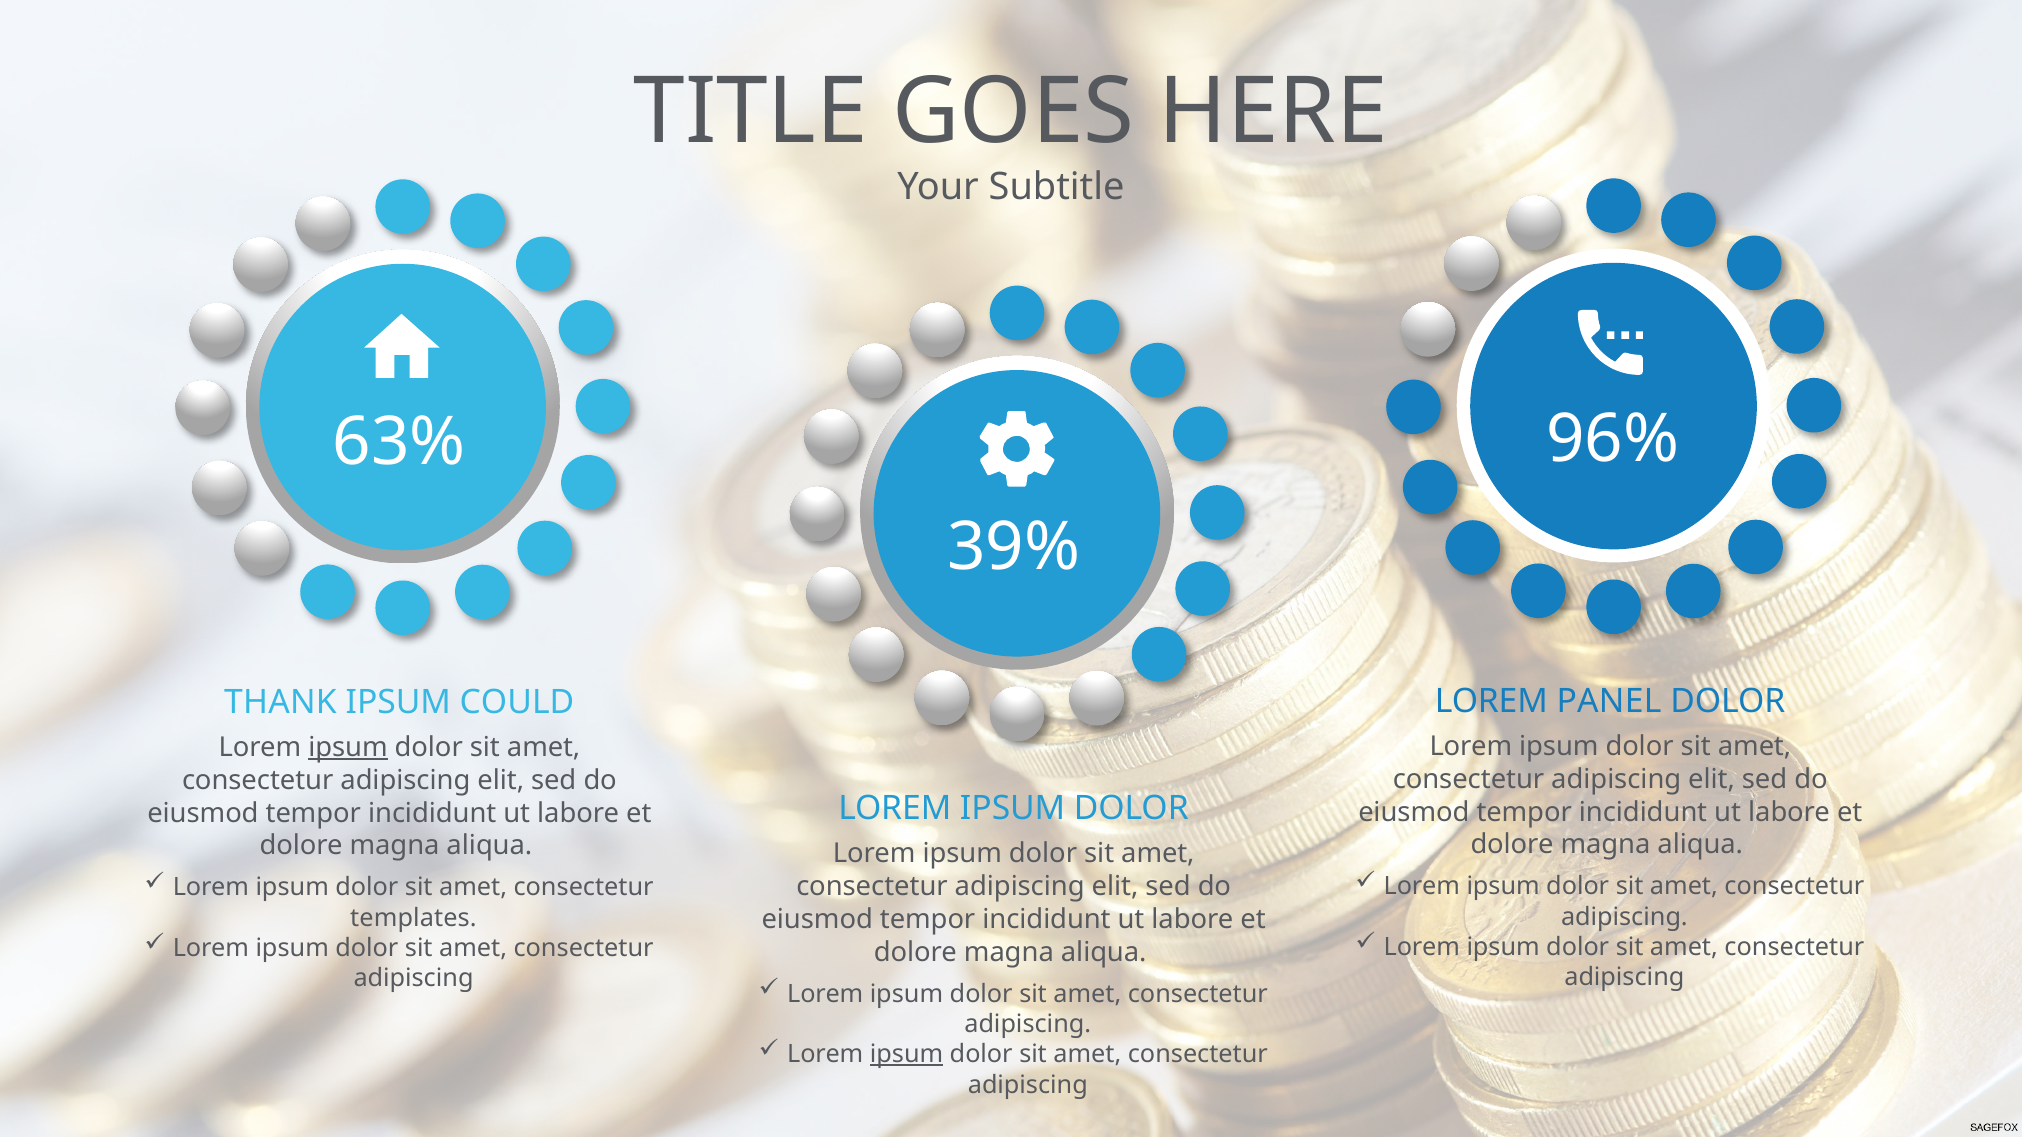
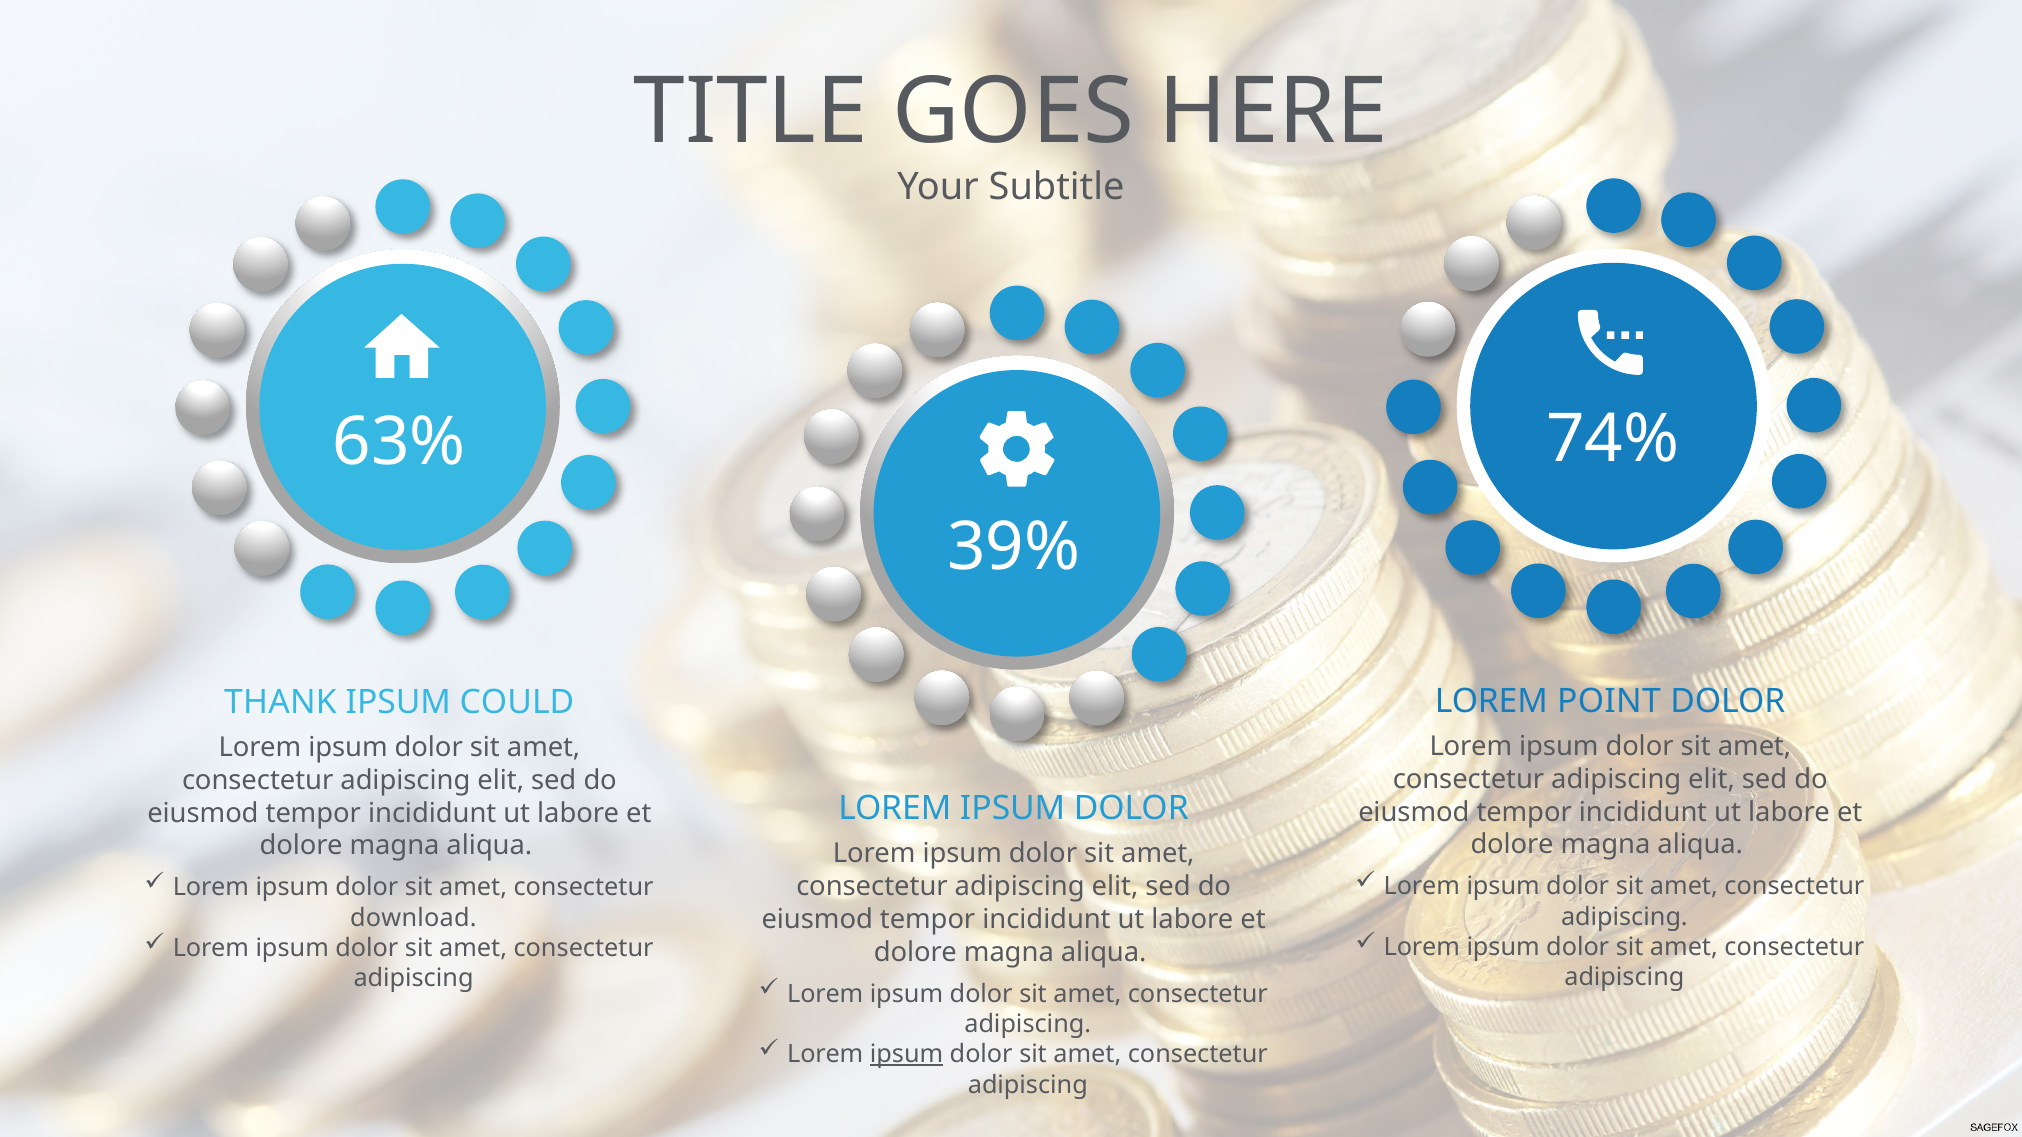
96%: 96% -> 74%
PANEL: PANEL -> POINT
ipsum at (348, 747) underline: present -> none
templates: templates -> download
